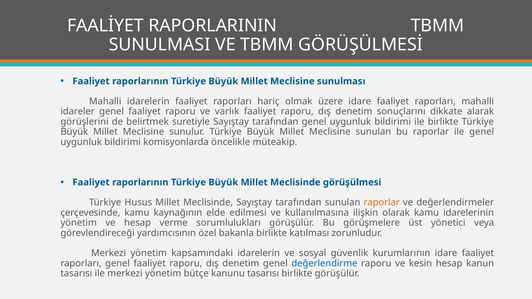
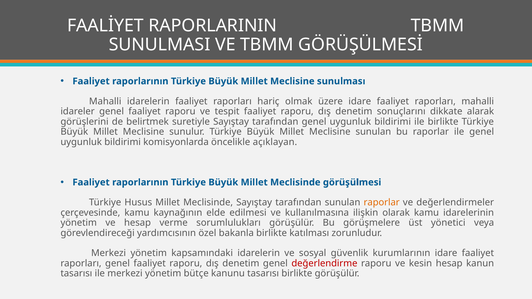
varlık: varlık -> tespit
müteakip: müteakip -> açıklayan
değerlendirme colour: blue -> red
